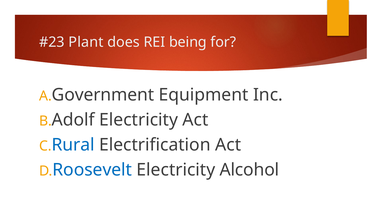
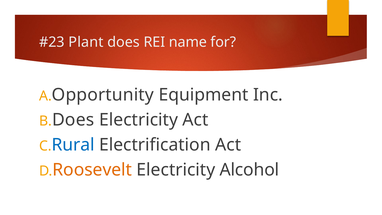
being: being -> name
Government: Government -> Opportunity
Adolf at (73, 120): Adolf -> Does
Roosevelt colour: blue -> orange
